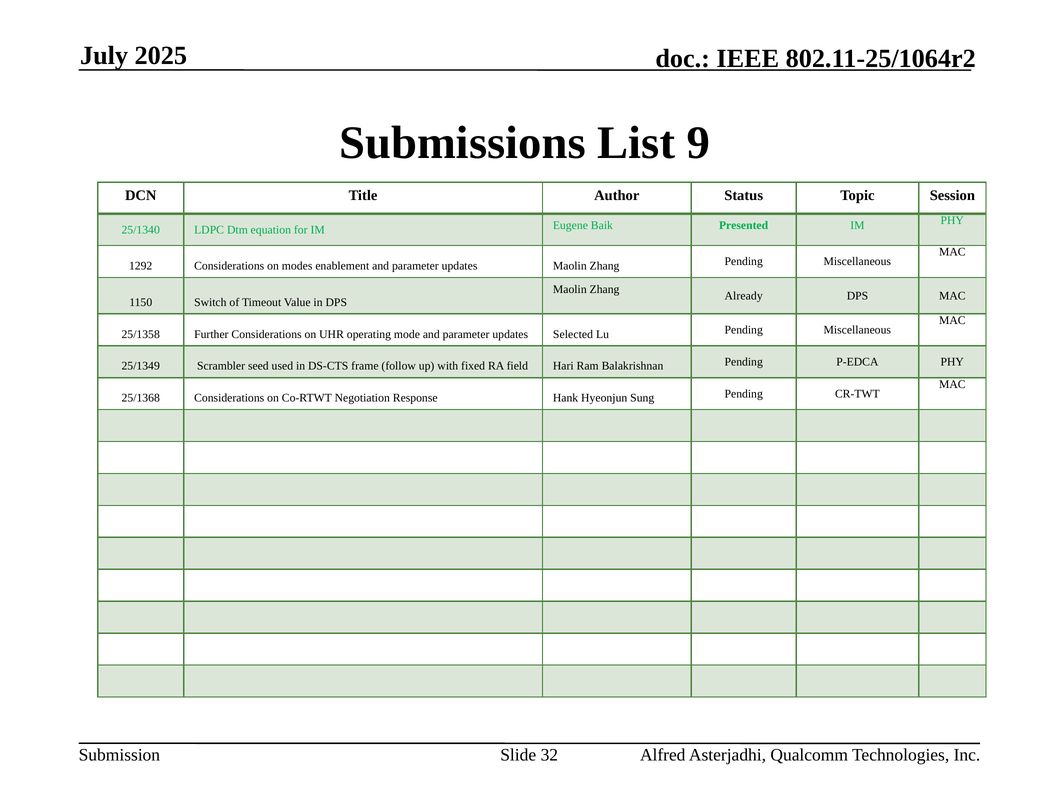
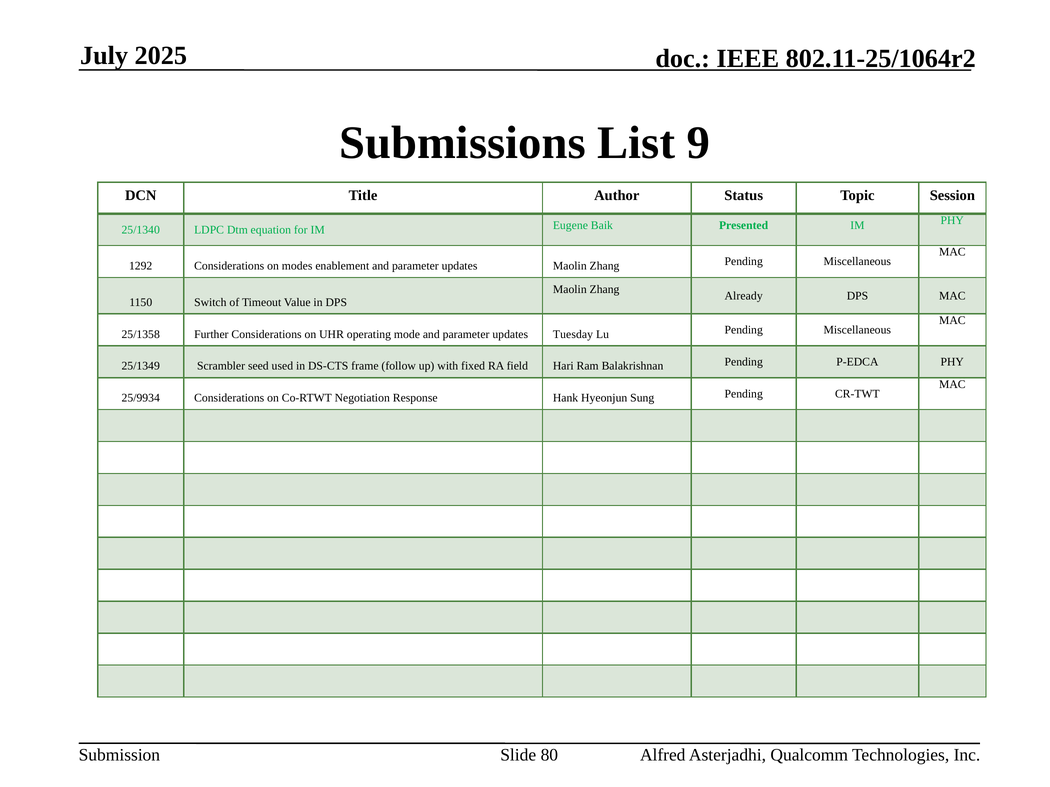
Selected: Selected -> Tuesday
25/1368: 25/1368 -> 25/9934
32: 32 -> 80
